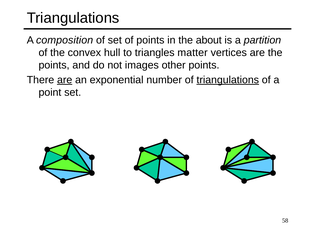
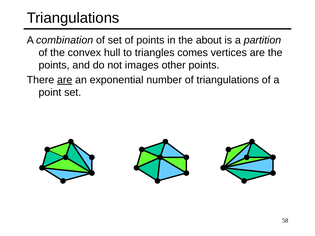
composition: composition -> combination
matter: matter -> comes
triangulations at (228, 80) underline: present -> none
